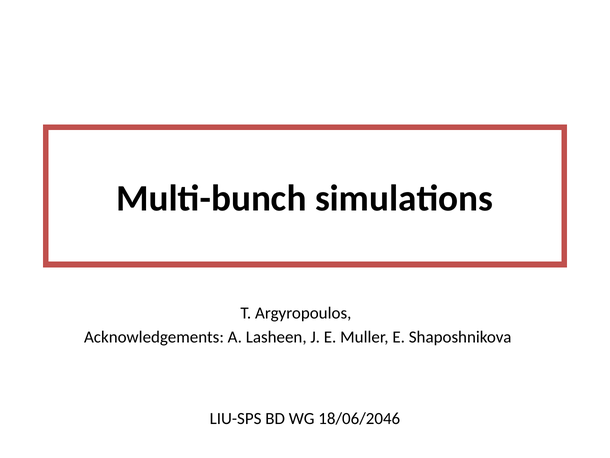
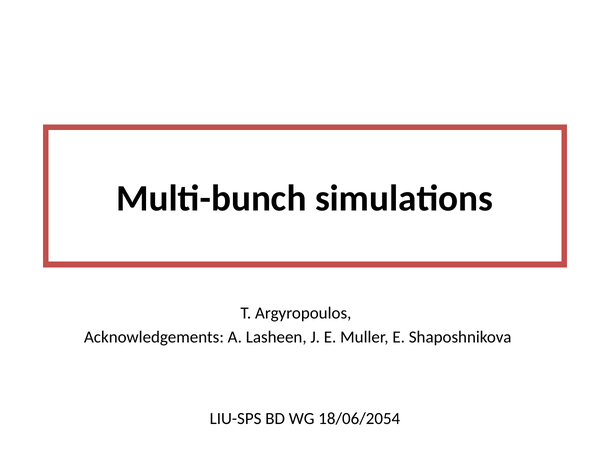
18/06/2046: 18/06/2046 -> 18/06/2054
